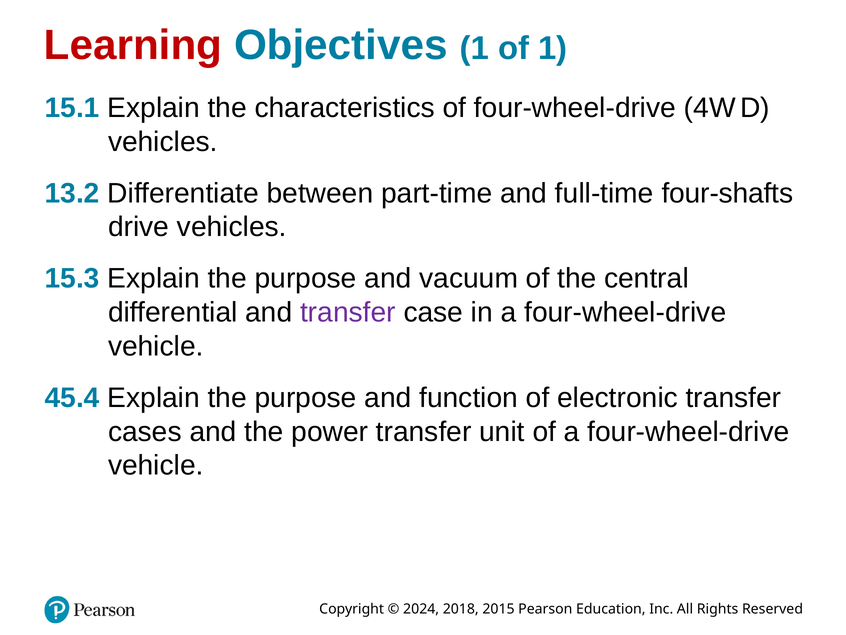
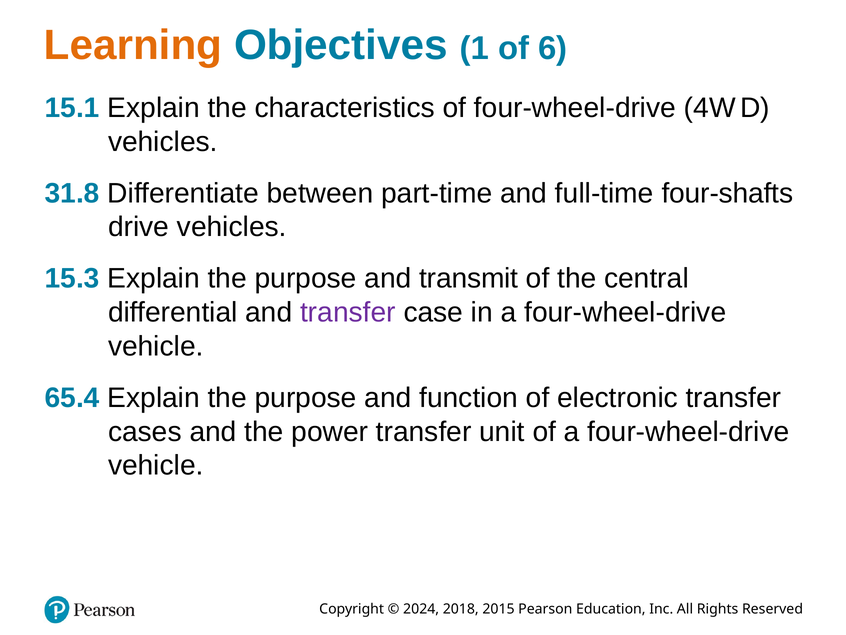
Learning colour: red -> orange
of 1: 1 -> 6
13.2: 13.2 -> 31.8
vacuum: vacuum -> transmit
45.4: 45.4 -> 65.4
